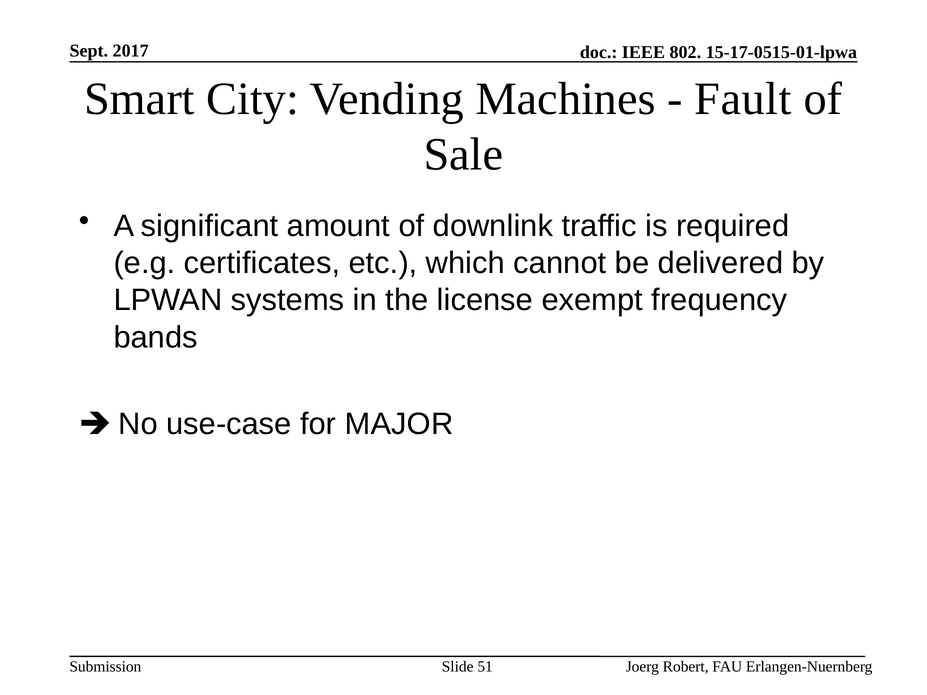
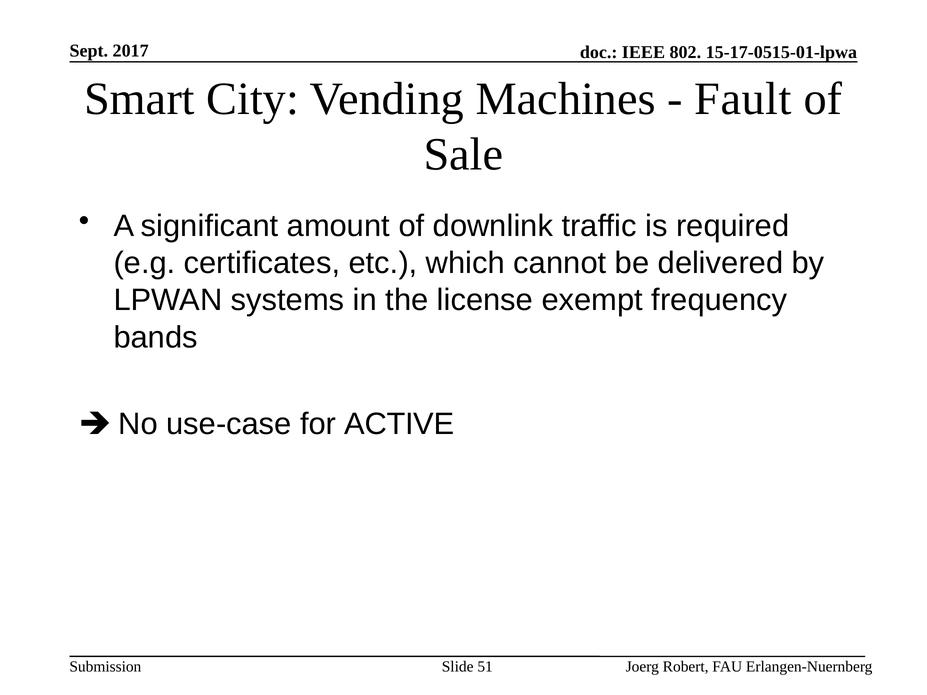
MAJOR: MAJOR -> ACTIVE
